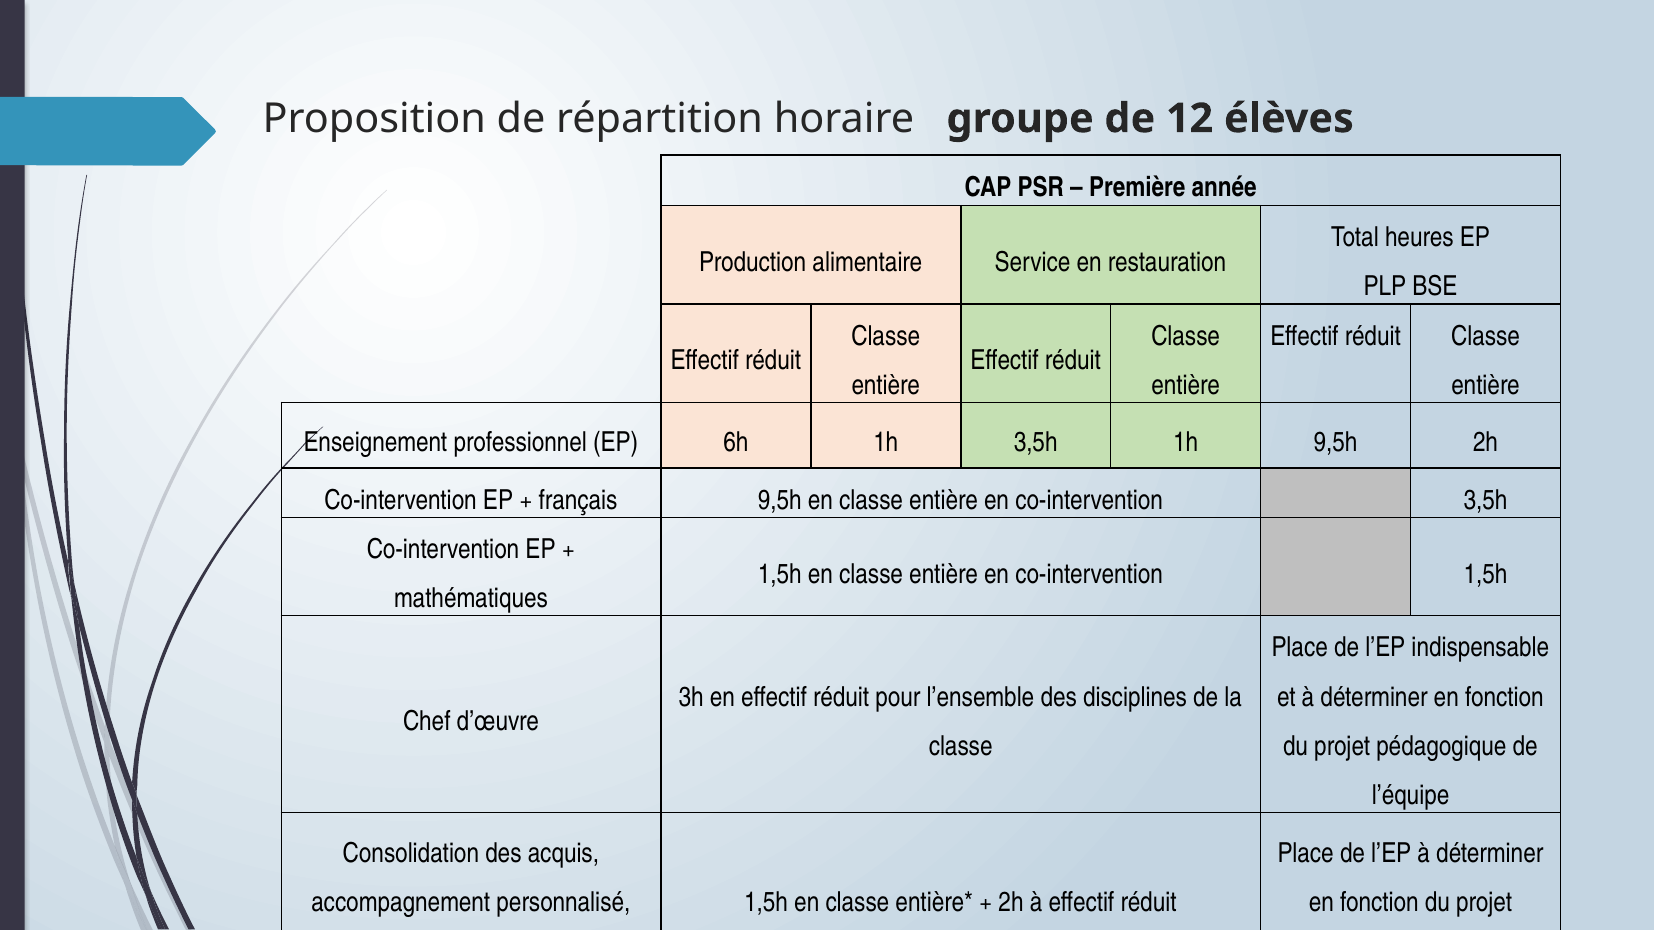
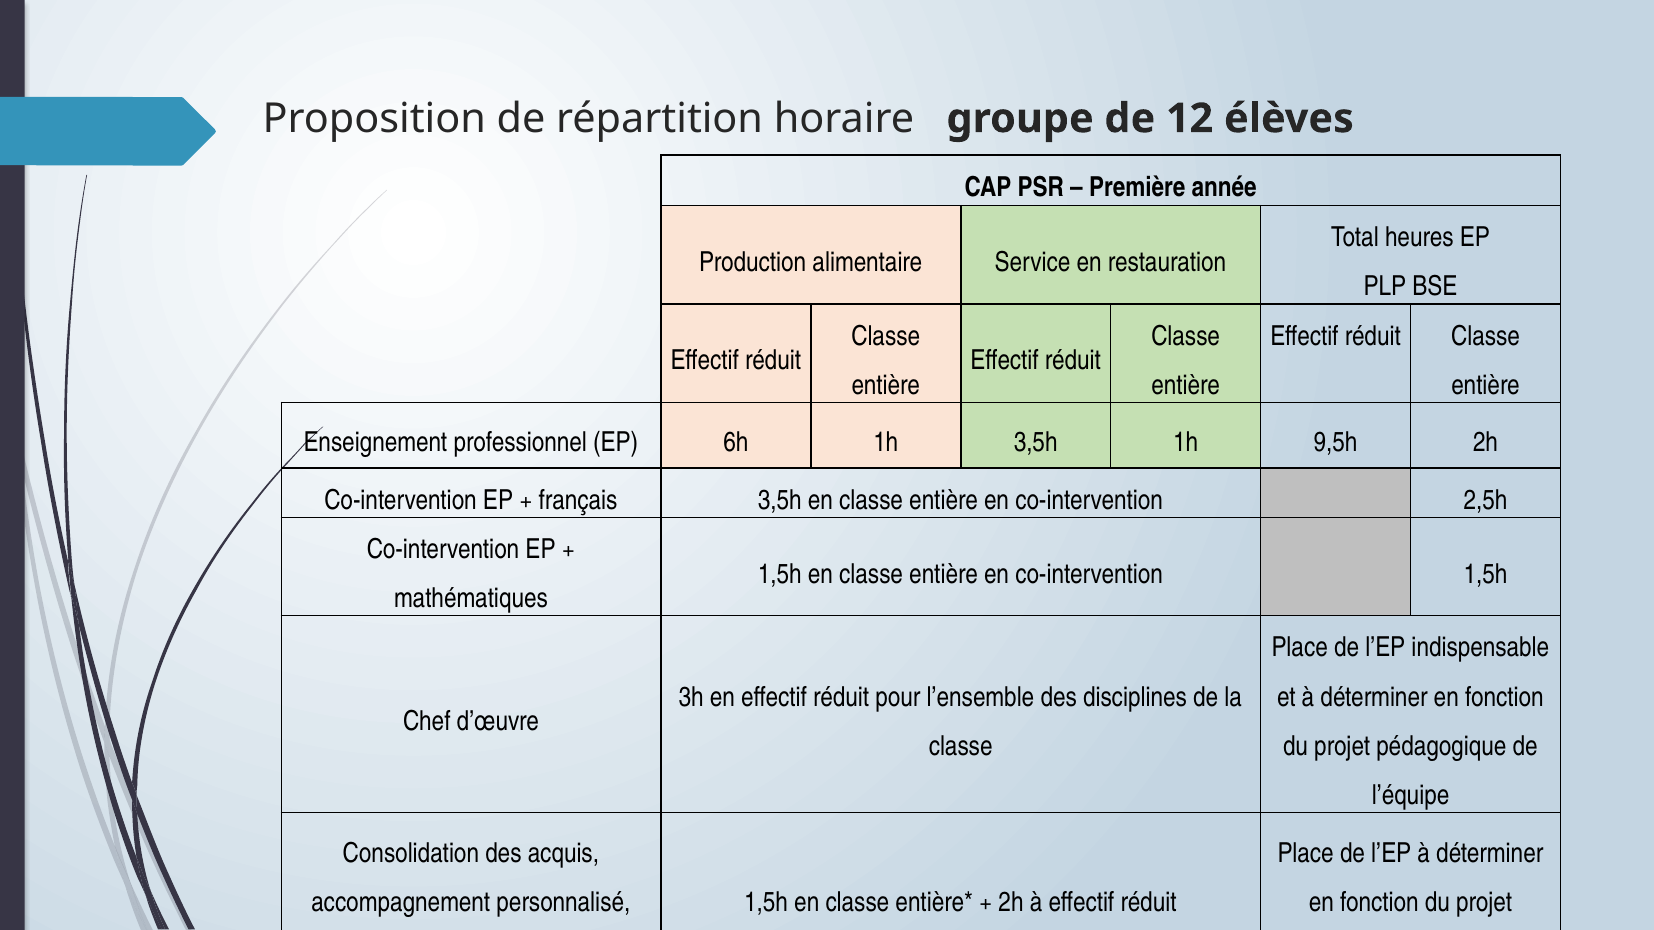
français 9,5h: 9,5h -> 3,5h
co-intervention 3,5h: 3,5h -> 2,5h
